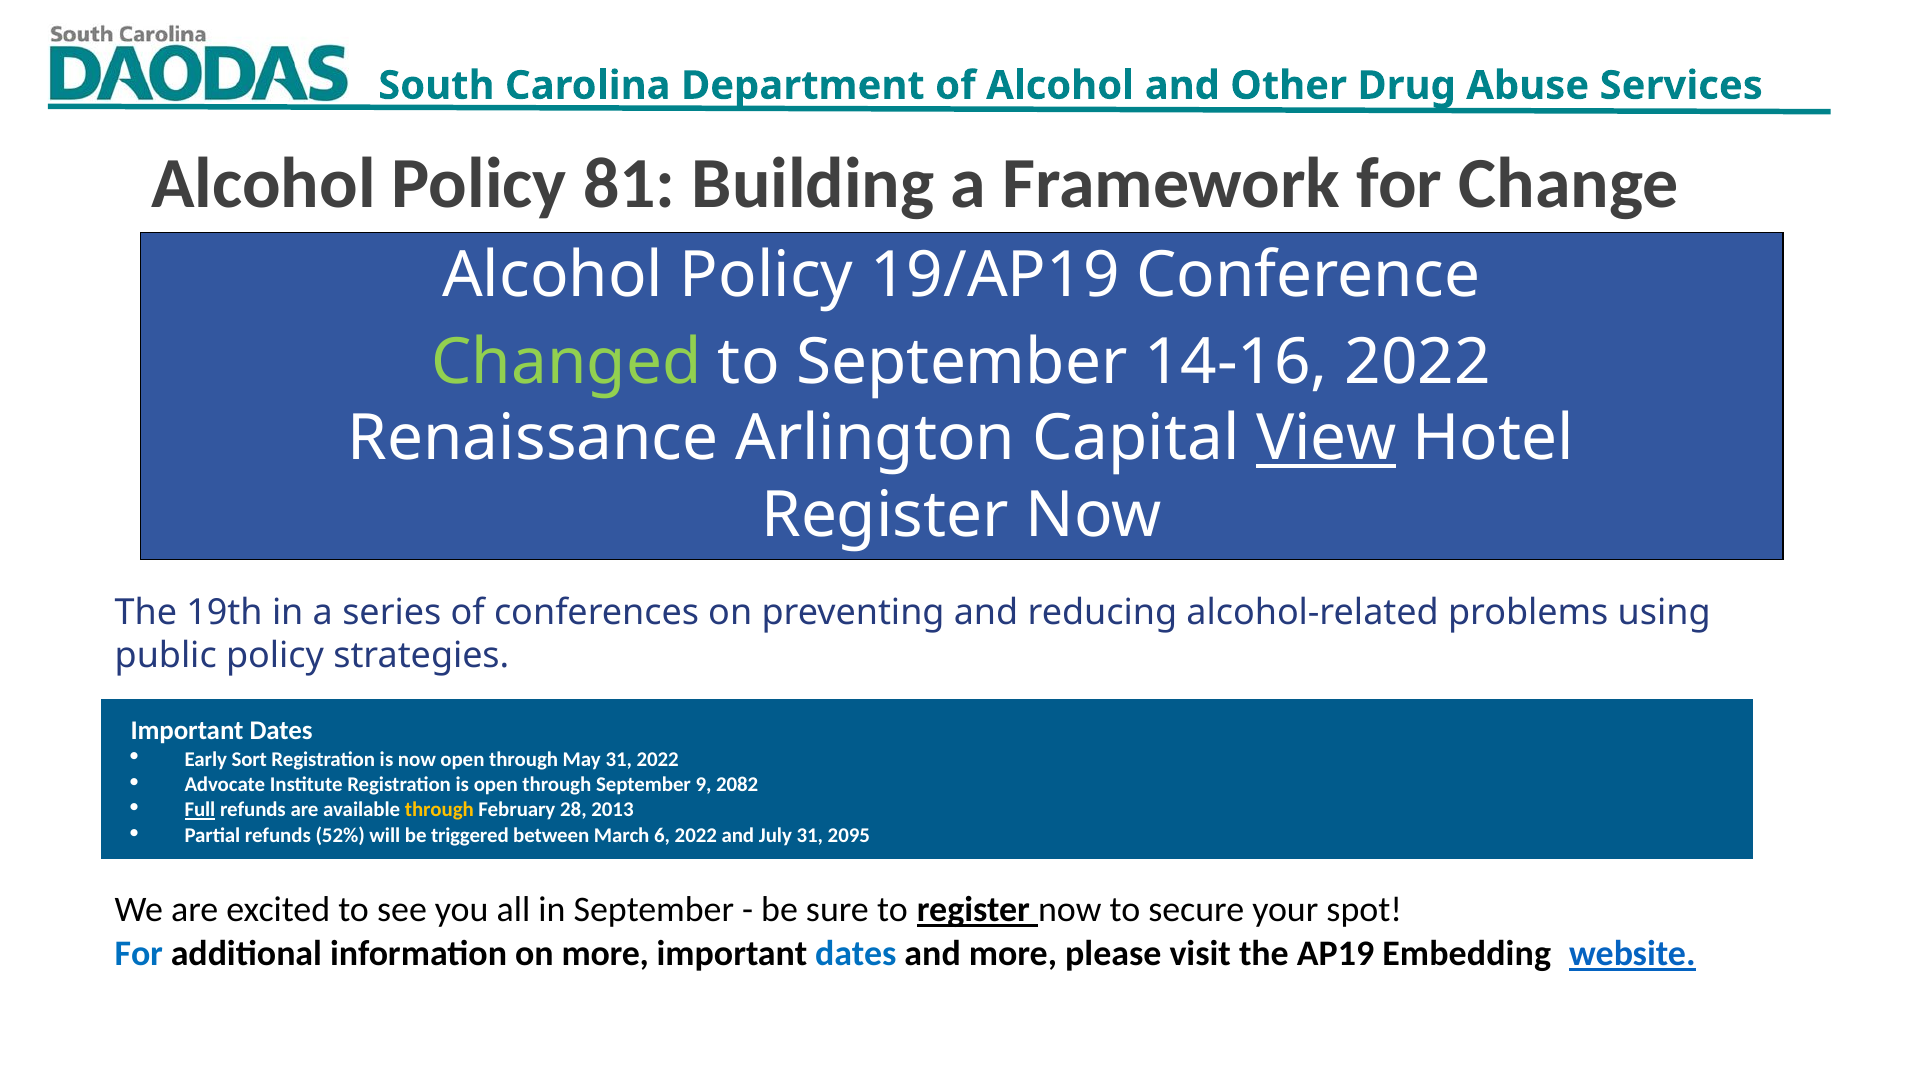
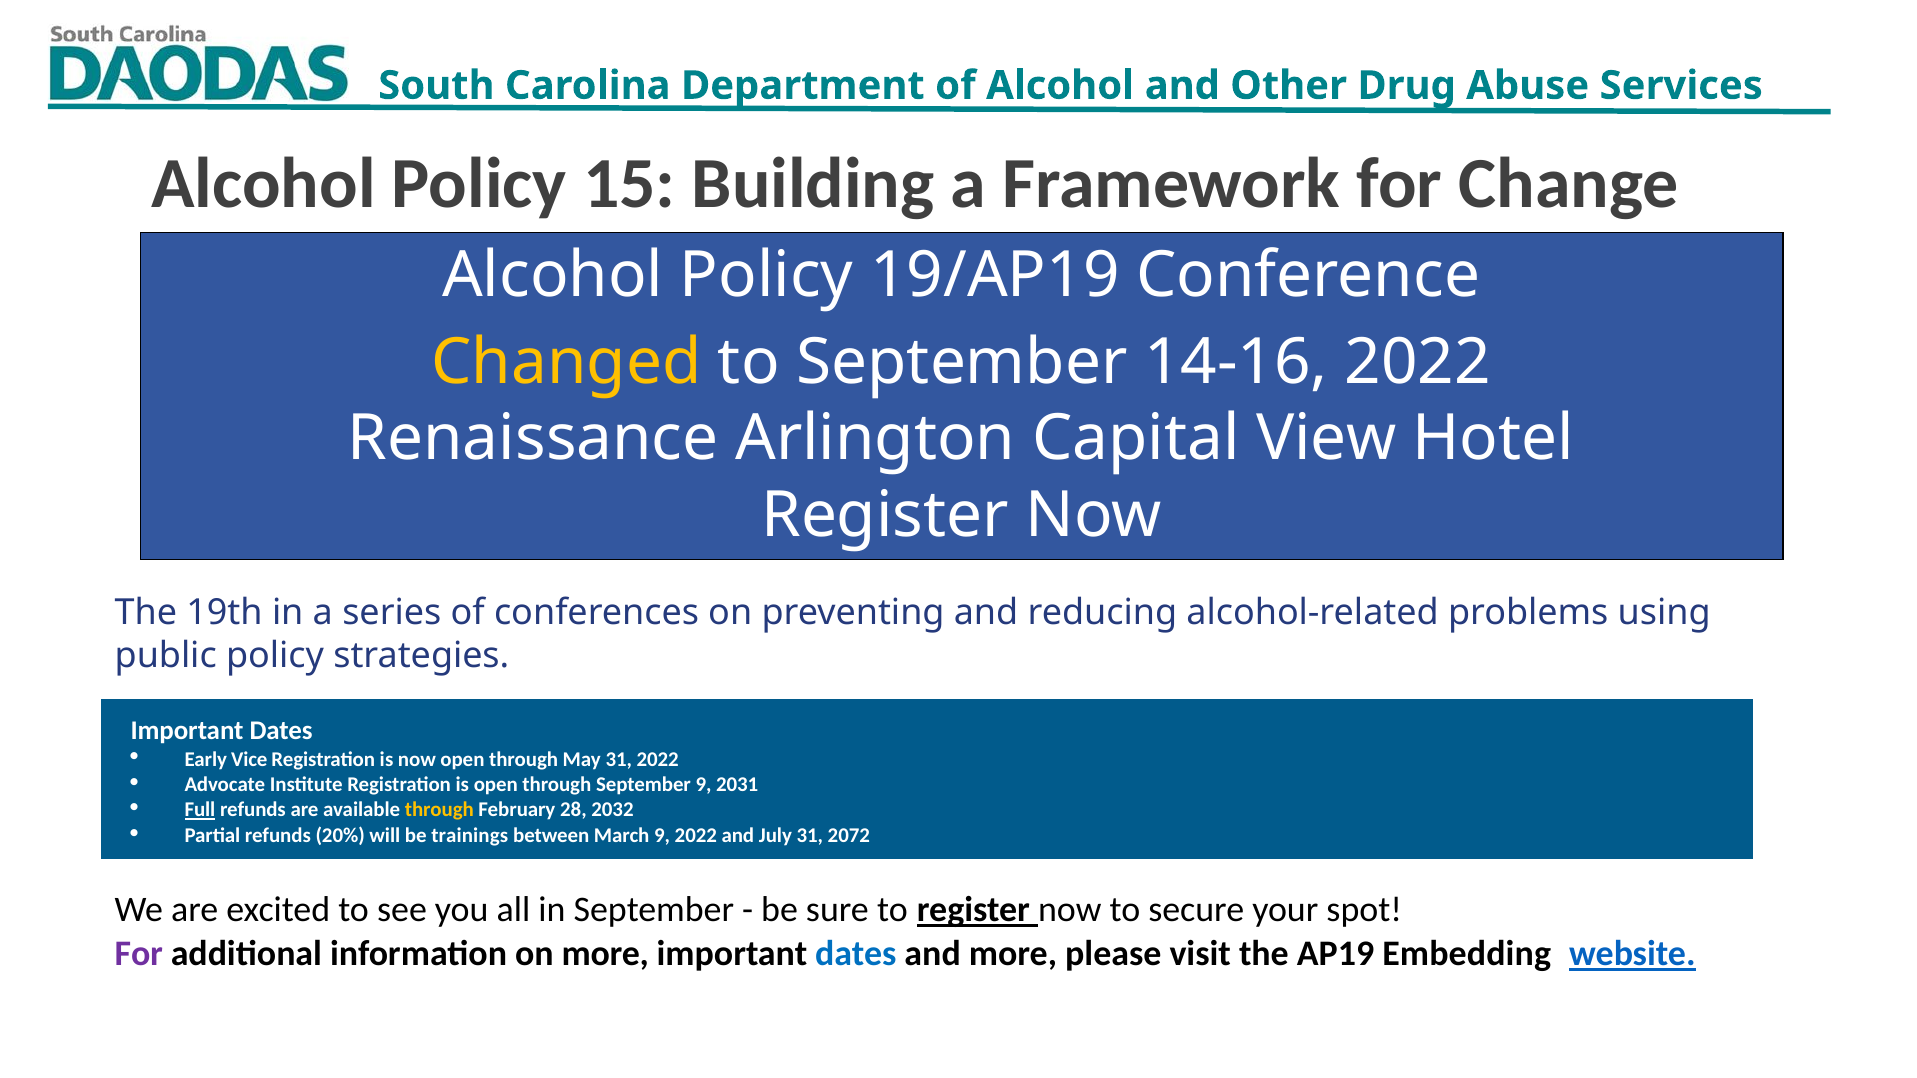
81: 81 -> 15
Changed colour: light green -> yellow
View underline: present -> none
Sort: Sort -> Vice
2082: 2082 -> 2031
2013: 2013 -> 2032
52%: 52% -> 20%
triggered: triggered -> trainings
March 6: 6 -> 9
2095: 2095 -> 2072
For at (139, 954) colour: blue -> purple
